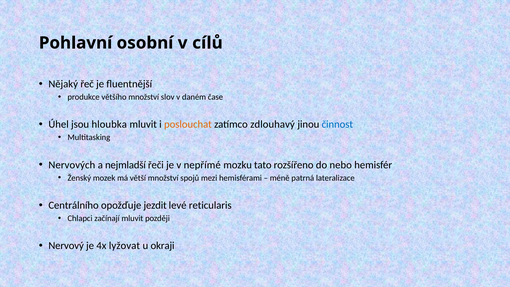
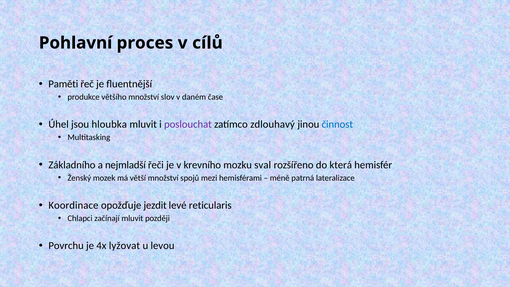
osobní: osobní -> proces
Nějaký: Nějaký -> Paměti
poslouchat colour: orange -> purple
Nervových: Nervových -> Základního
nepřímé: nepřímé -> krevního
tato: tato -> sval
nebo: nebo -> která
Centrálního: Centrálního -> Koordinace
Nervový: Nervový -> Povrchu
okraji: okraji -> levou
